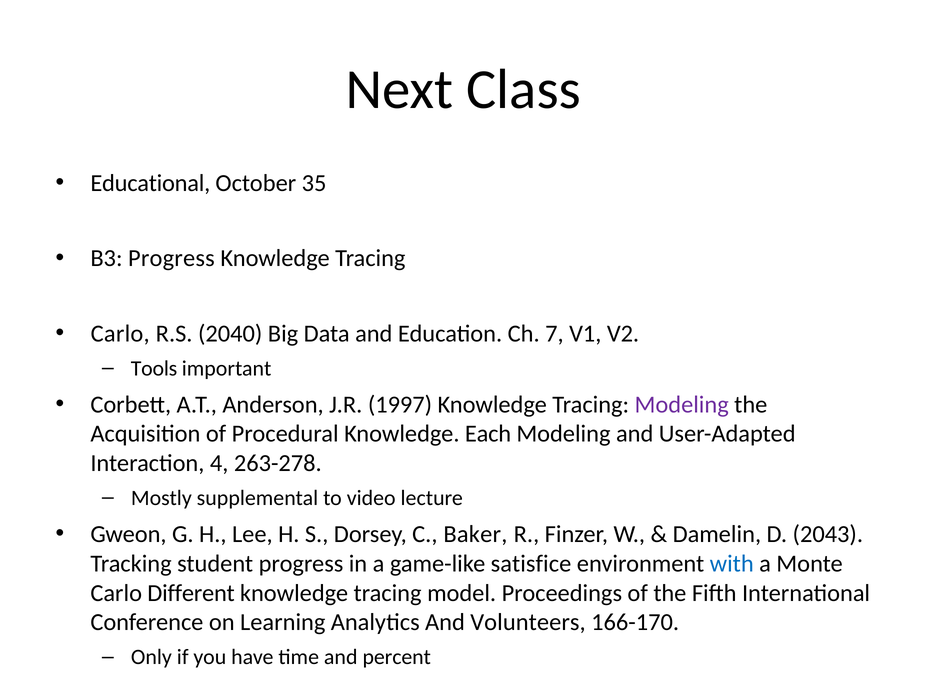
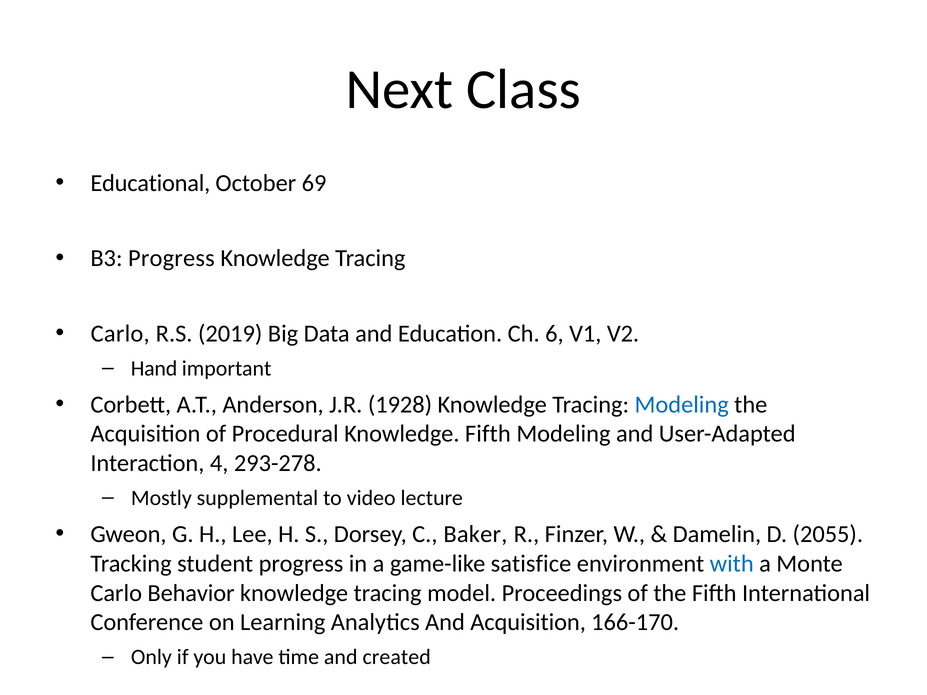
35: 35 -> 69
2040: 2040 -> 2019
7: 7 -> 6
Tools: Tools -> Hand
1997: 1997 -> 1928
Modeling at (682, 405) colour: purple -> blue
Knowledge Each: Each -> Fifth
263-278: 263-278 -> 293-278
2043: 2043 -> 2055
Different: Different -> Behavior
And Volunteers: Volunteers -> Acquisition
percent: percent -> created
